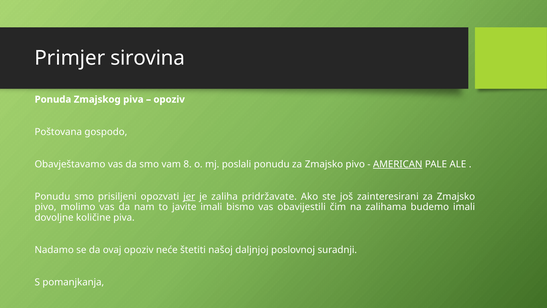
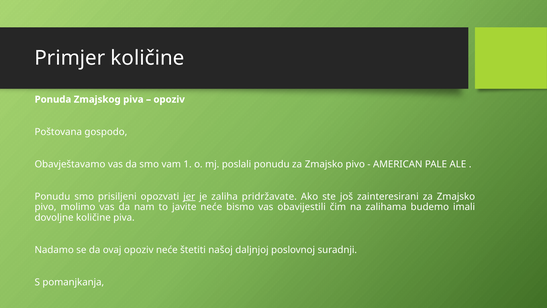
Primjer sirovina: sirovina -> količine
8: 8 -> 1
AMERICAN underline: present -> none
javite imali: imali -> neće
